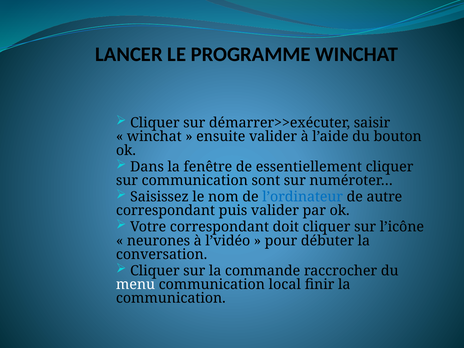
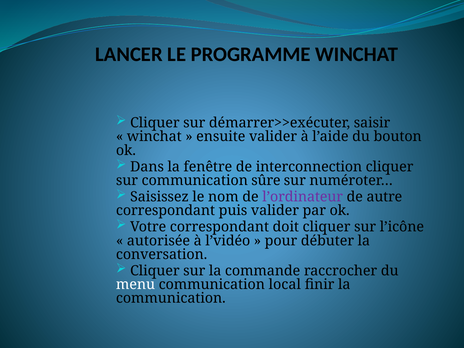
essentiellement: essentiellement -> interconnection
sont: sont -> sûre
l’ordinateur colour: blue -> purple
neurones: neurones -> autorisée
